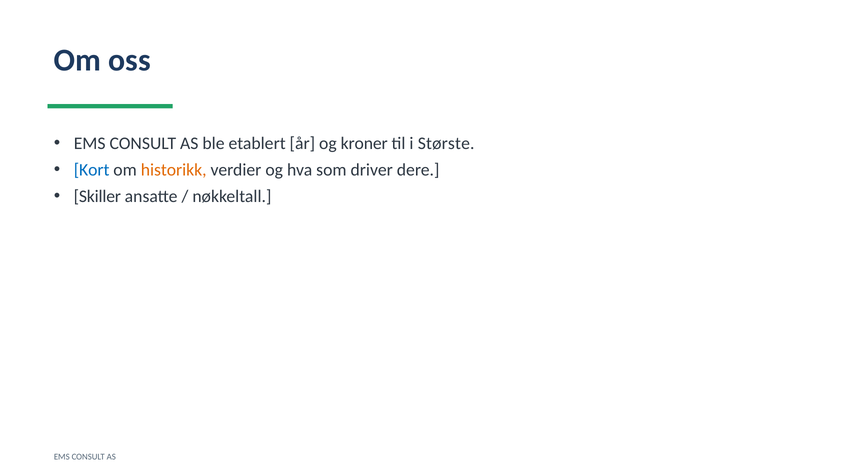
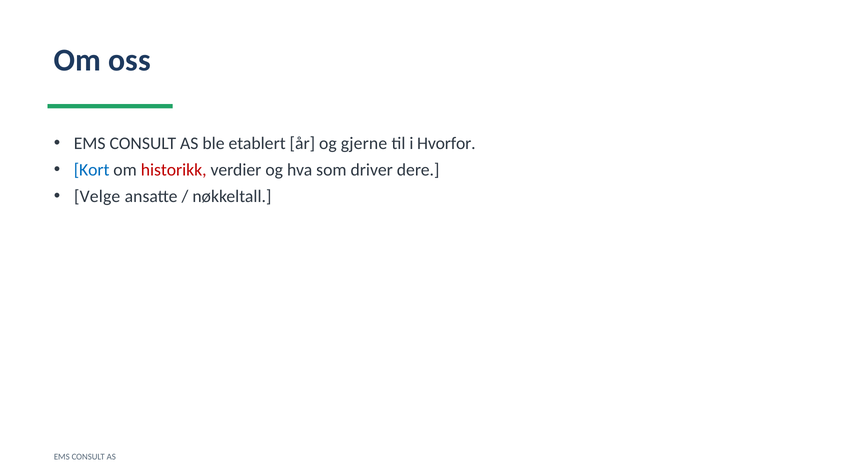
kroner: kroner -> gjerne
Største: Største -> Hvorfor
historikk colour: orange -> red
Skiller: Skiller -> Velge
